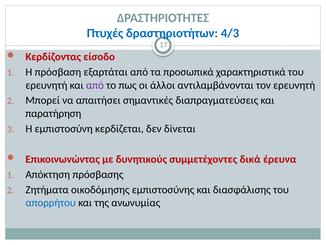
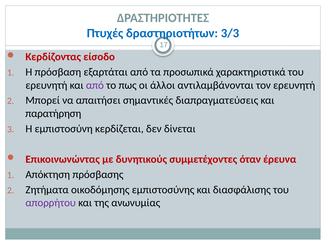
4/3: 4/3 -> 3/3
δικά: δικά -> όταν
απορρήτου colour: blue -> purple
